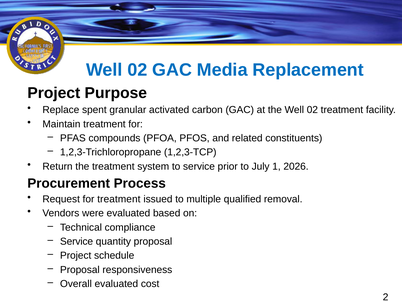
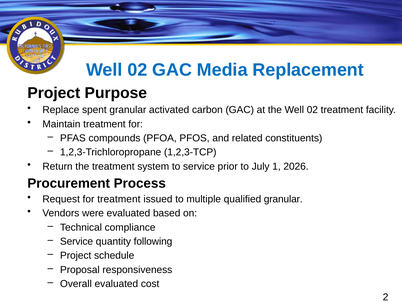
qualified removal: removal -> granular
quantity proposal: proposal -> following
